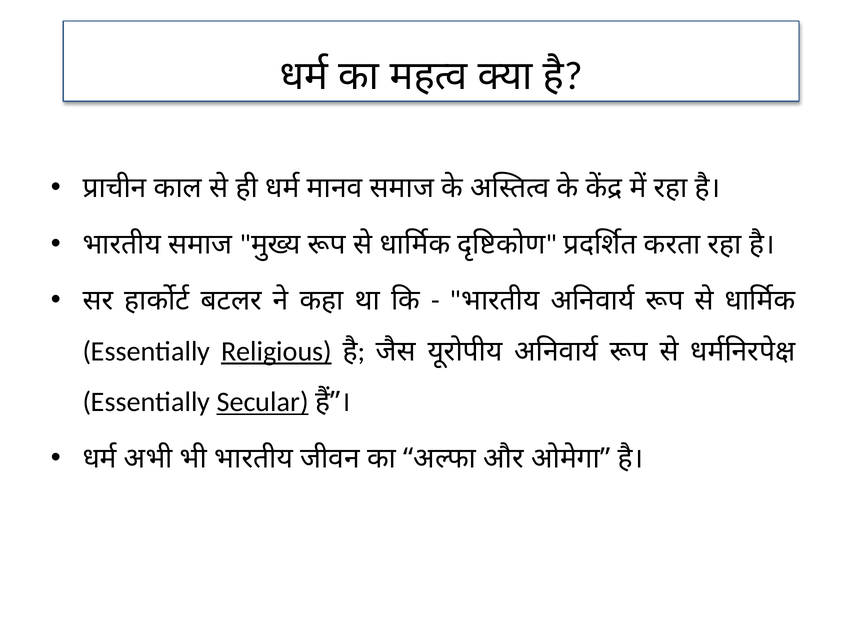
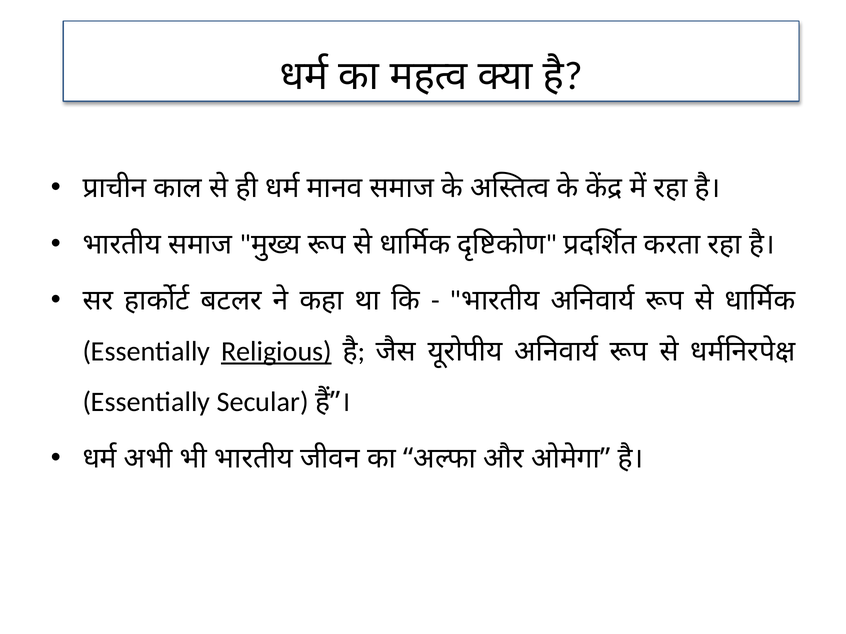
Secular underline: present -> none
